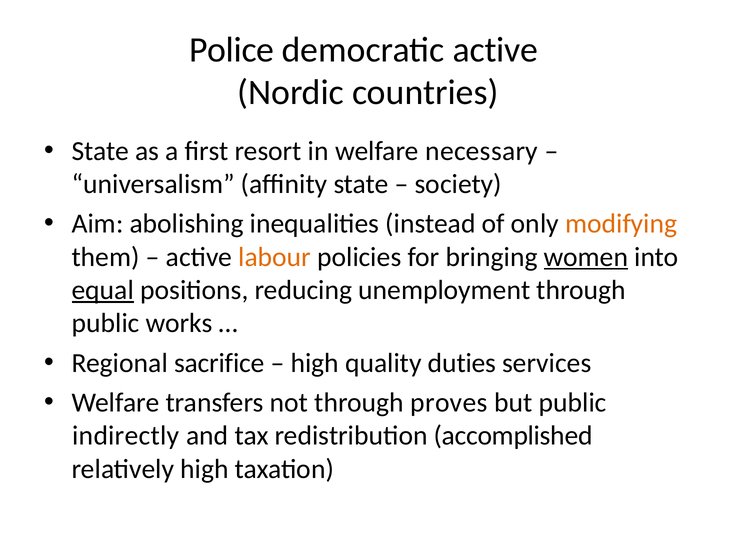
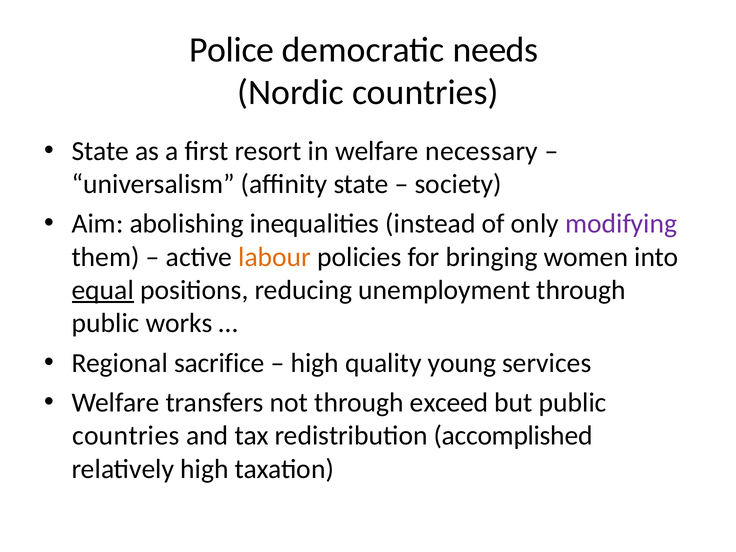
democratic active: active -> needs
modifying colour: orange -> purple
women underline: present -> none
duties: duties -> young
proves: proves -> exceed
indirectly at (126, 436): indirectly -> countries
